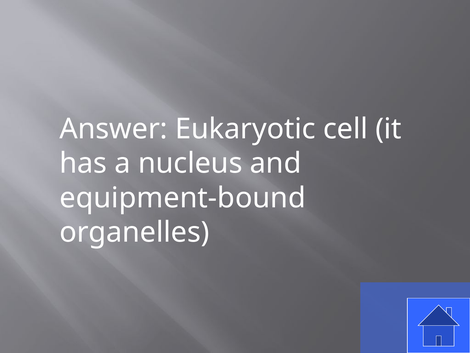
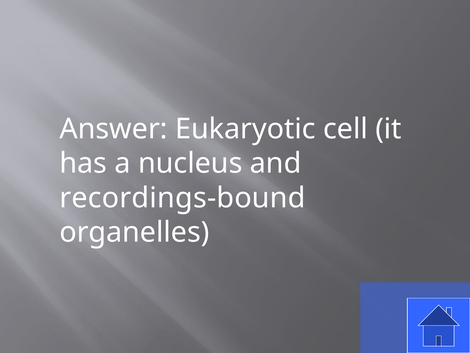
equipment-bound: equipment-bound -> recordings-bound
